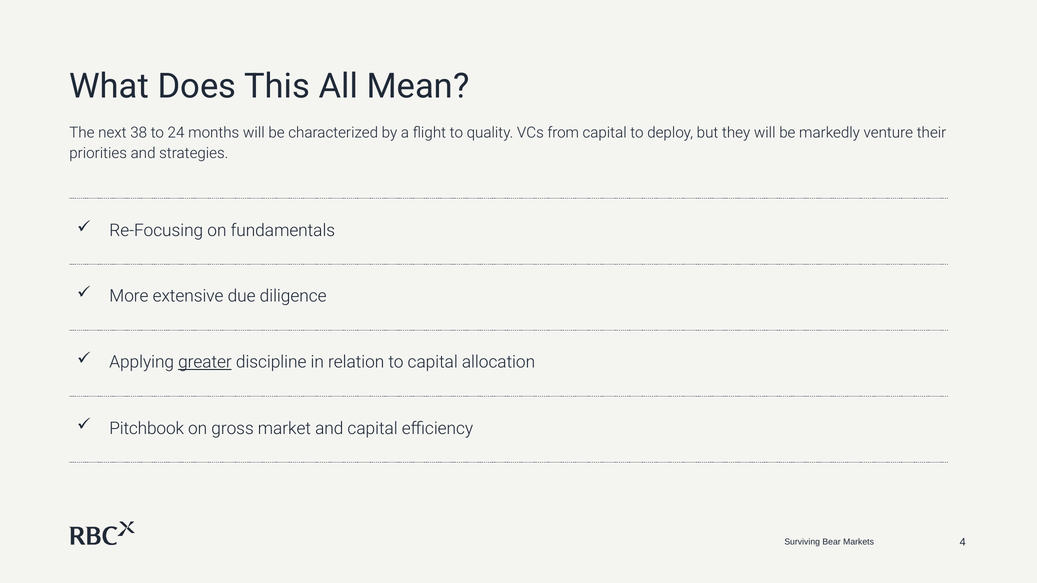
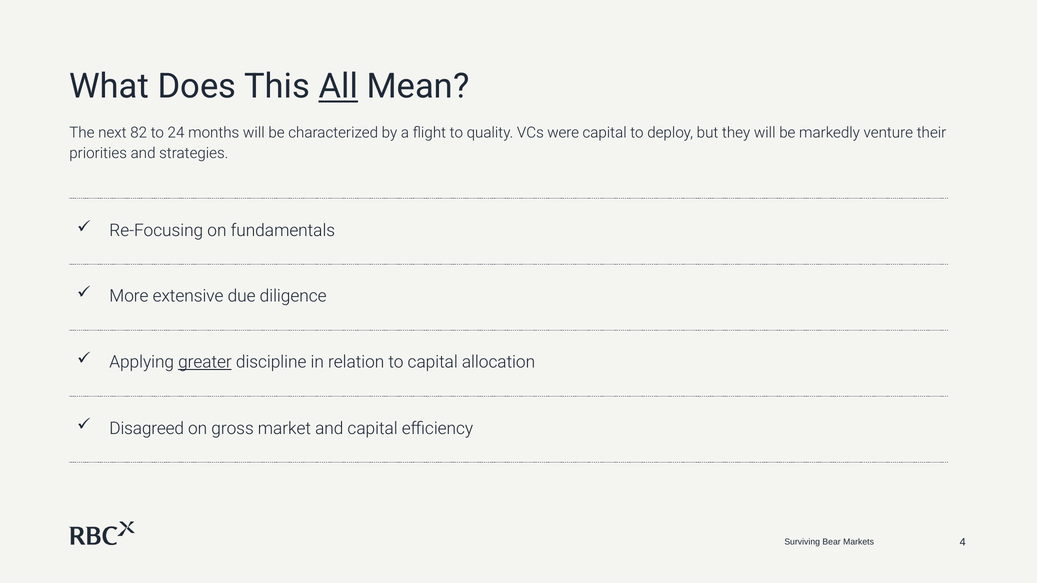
All underline: none -> present
38: 38 -> 82
from: from -> were
Pitchbook: Pitchbook -> Disagreed
